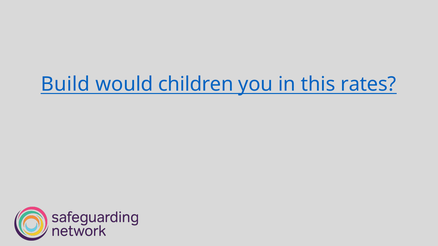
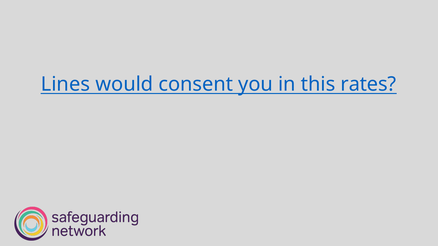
Build: Build -> Lines
children: children -> consent
